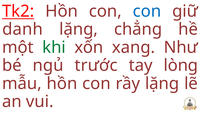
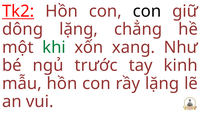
con at (147, 11) colour: blue -> black
danh: danh -> dông
lòng: lòng -> kinh
